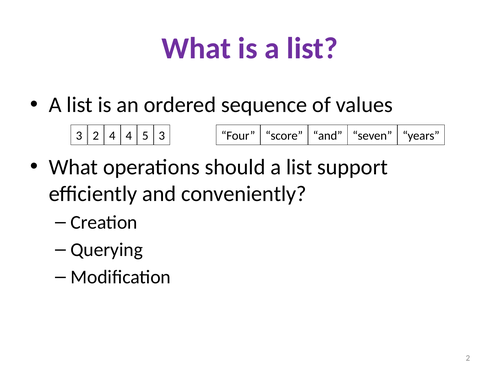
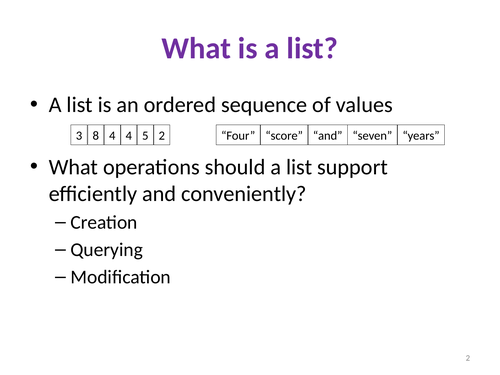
3 2: 2 -> 8
5 3: 3 -> 2
